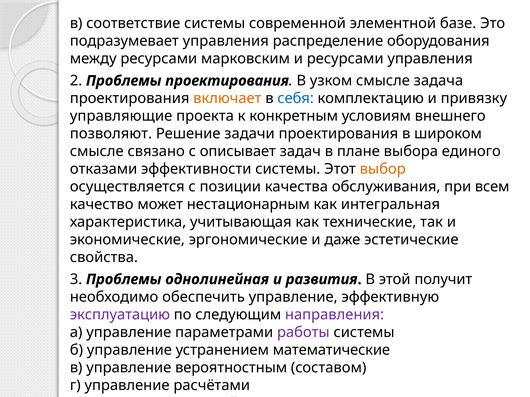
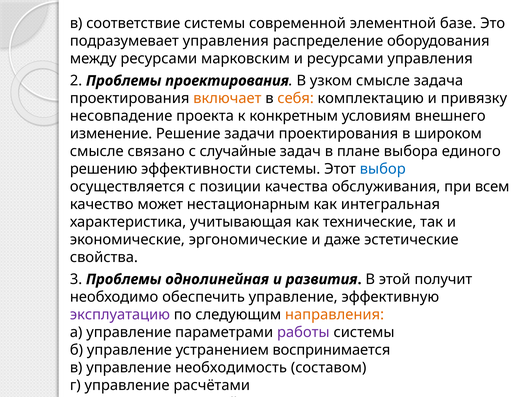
себя colour: blue -> orange
управляющие: управляющие -> несовпадение
позволяют: позволяют -> изменение
описывает: описывает -> случайные
отказами: отказами -> решению
выбор colour: orange -> blue
направления colour: purple -> orange
математические: математические -> воспринимается
вероятностным: вероятностным -> необходимость
